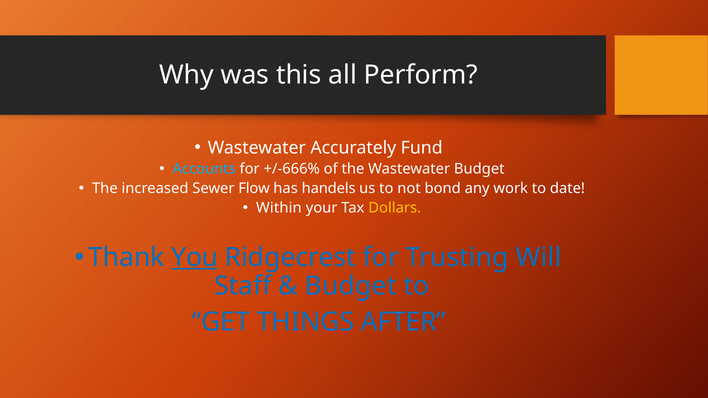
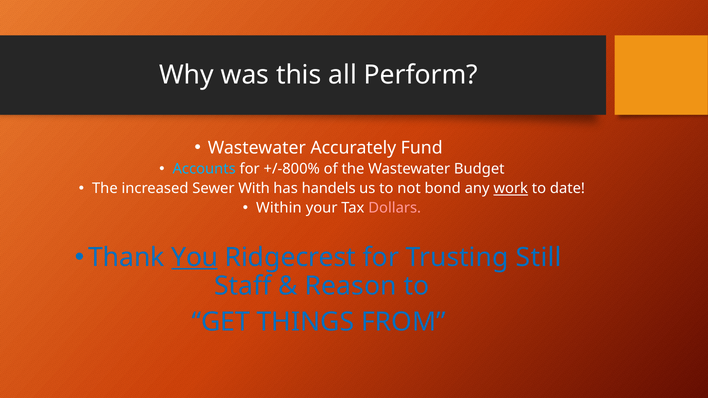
+/-666%: +/-666% -> +/-800%
Flow: Flow -> With
work underline: none -> present
Dollars colour: yellow -> pink
Will: Will -> Still
Budget at (351, 286): Budget -> Reason
AFTER: AFTER -> FROM
